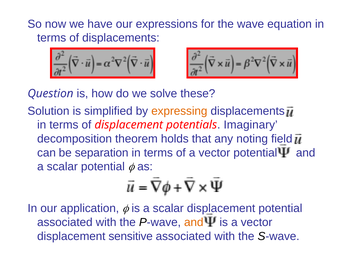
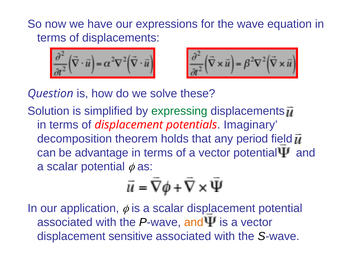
expressing colour: orange -> green
noting: noting -> period
separation: separation -> advantage
